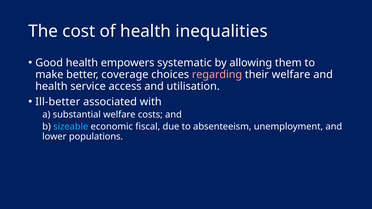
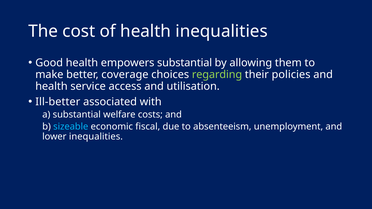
empowers systematic: systematic -> substantial
regarding colour: pink -> light green
their welfare: welfare -> policies
lower populations: populations -> inequalities
